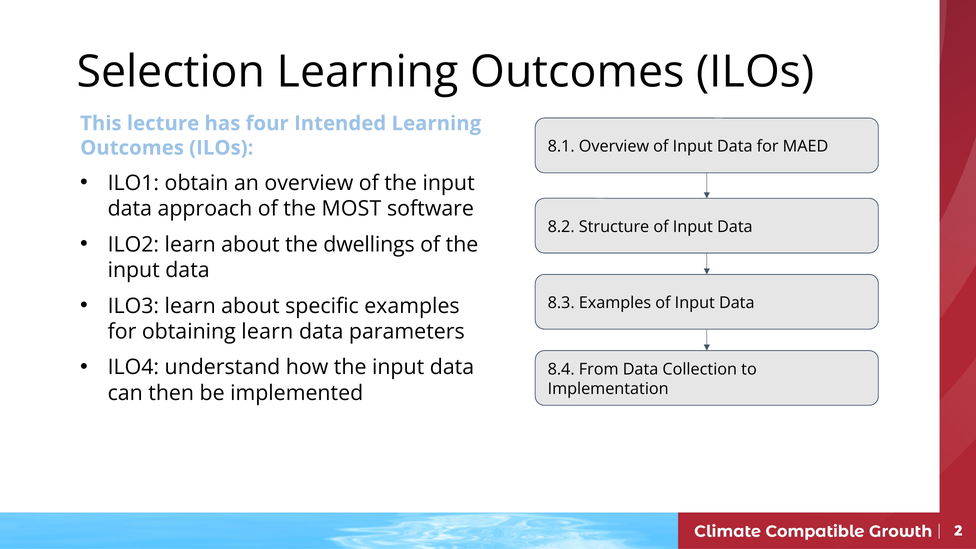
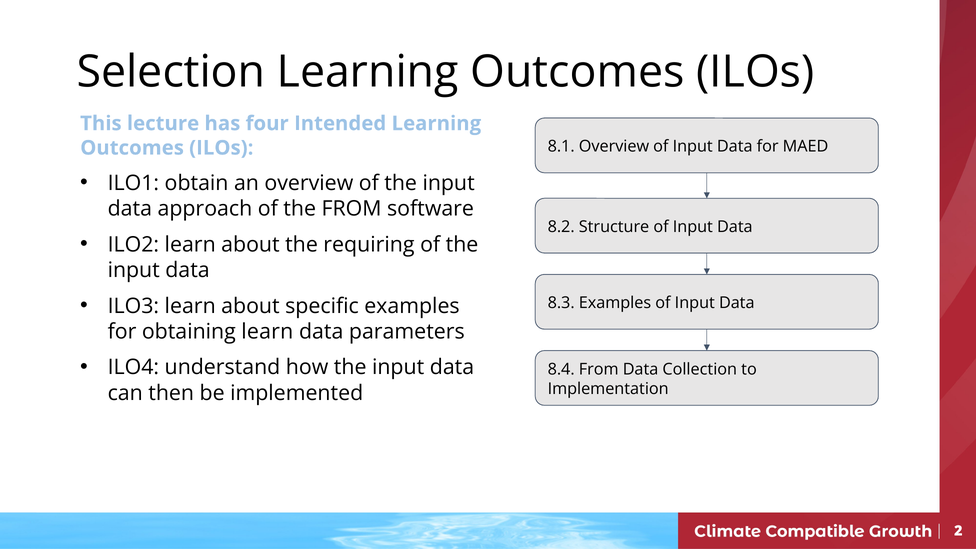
the MOST: MOST -> FROM
dwellings: dwellings -> requiring
